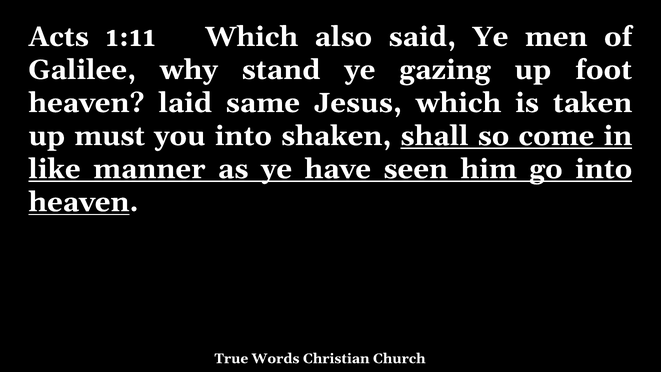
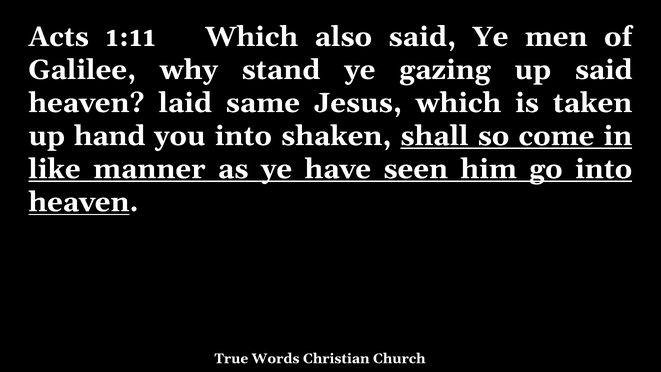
up foot: foot -> said
must: must -> hand
